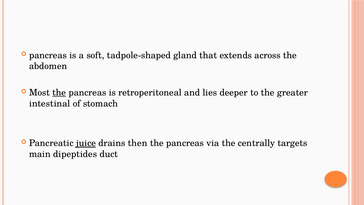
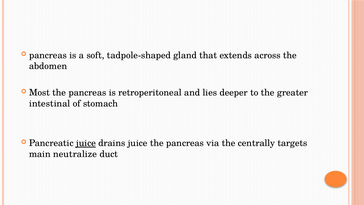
the at (59, 93) underline: present -> none
drains then: then -> juice
dipeptides: dipeptides -> neutralize
